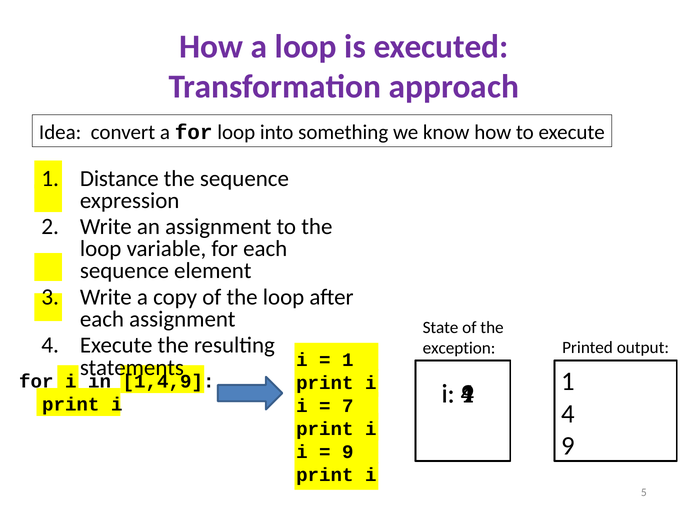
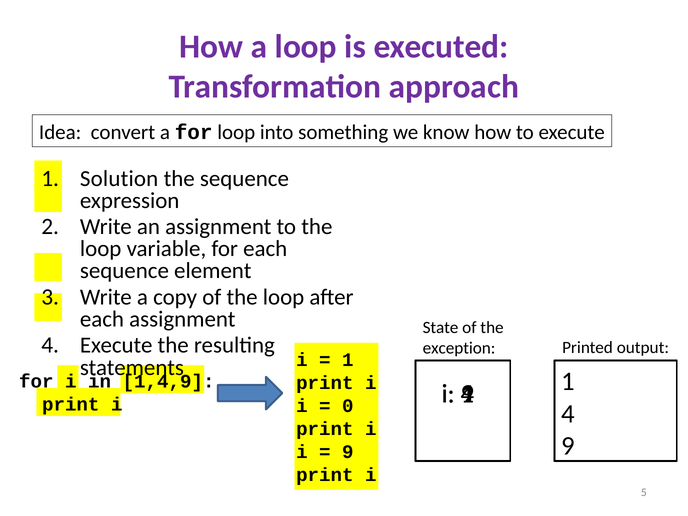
Distance: Distance -> Solution
7: 7 -> 0
